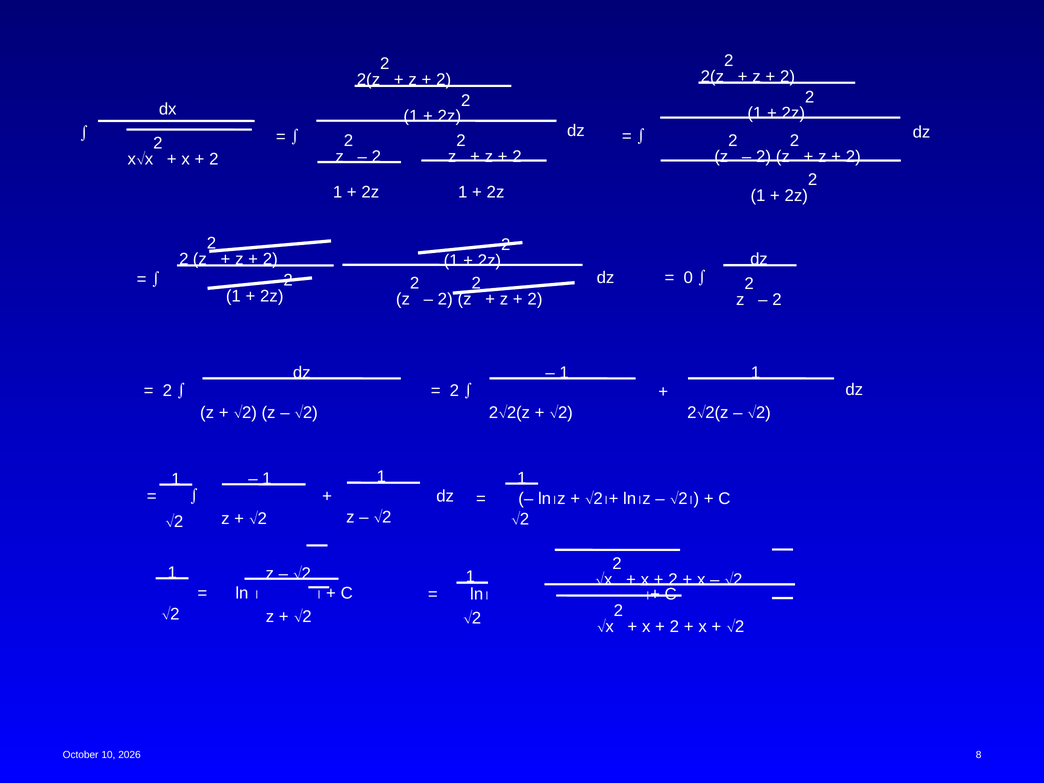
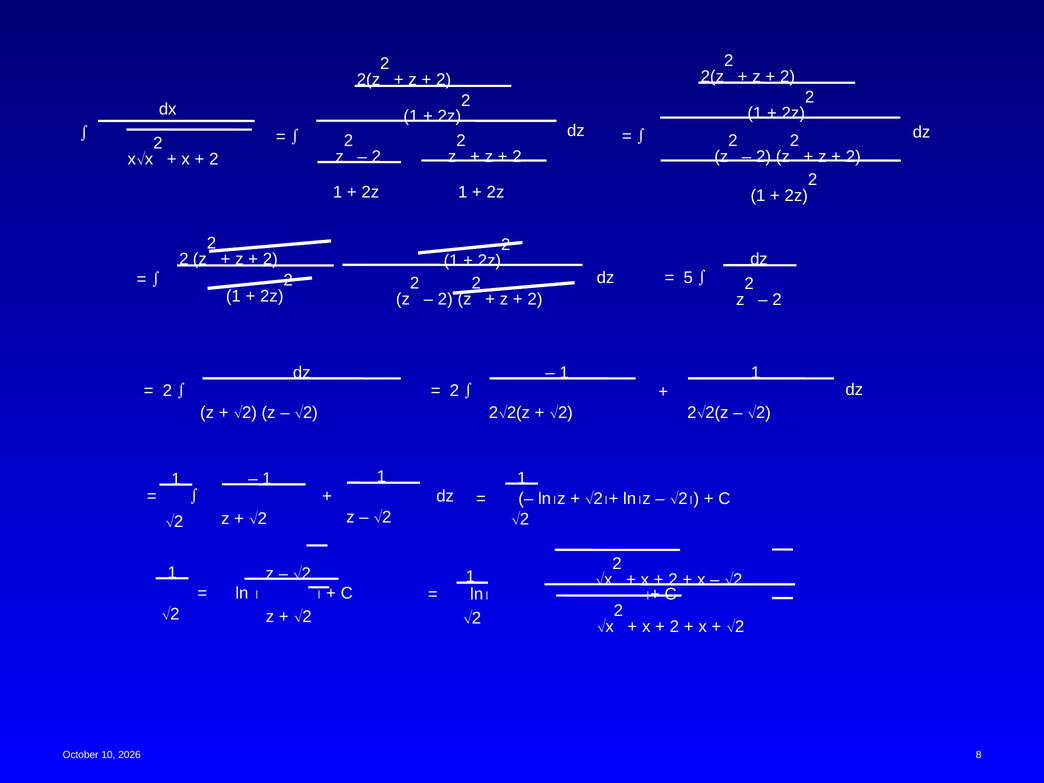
0: 0 -> 5
